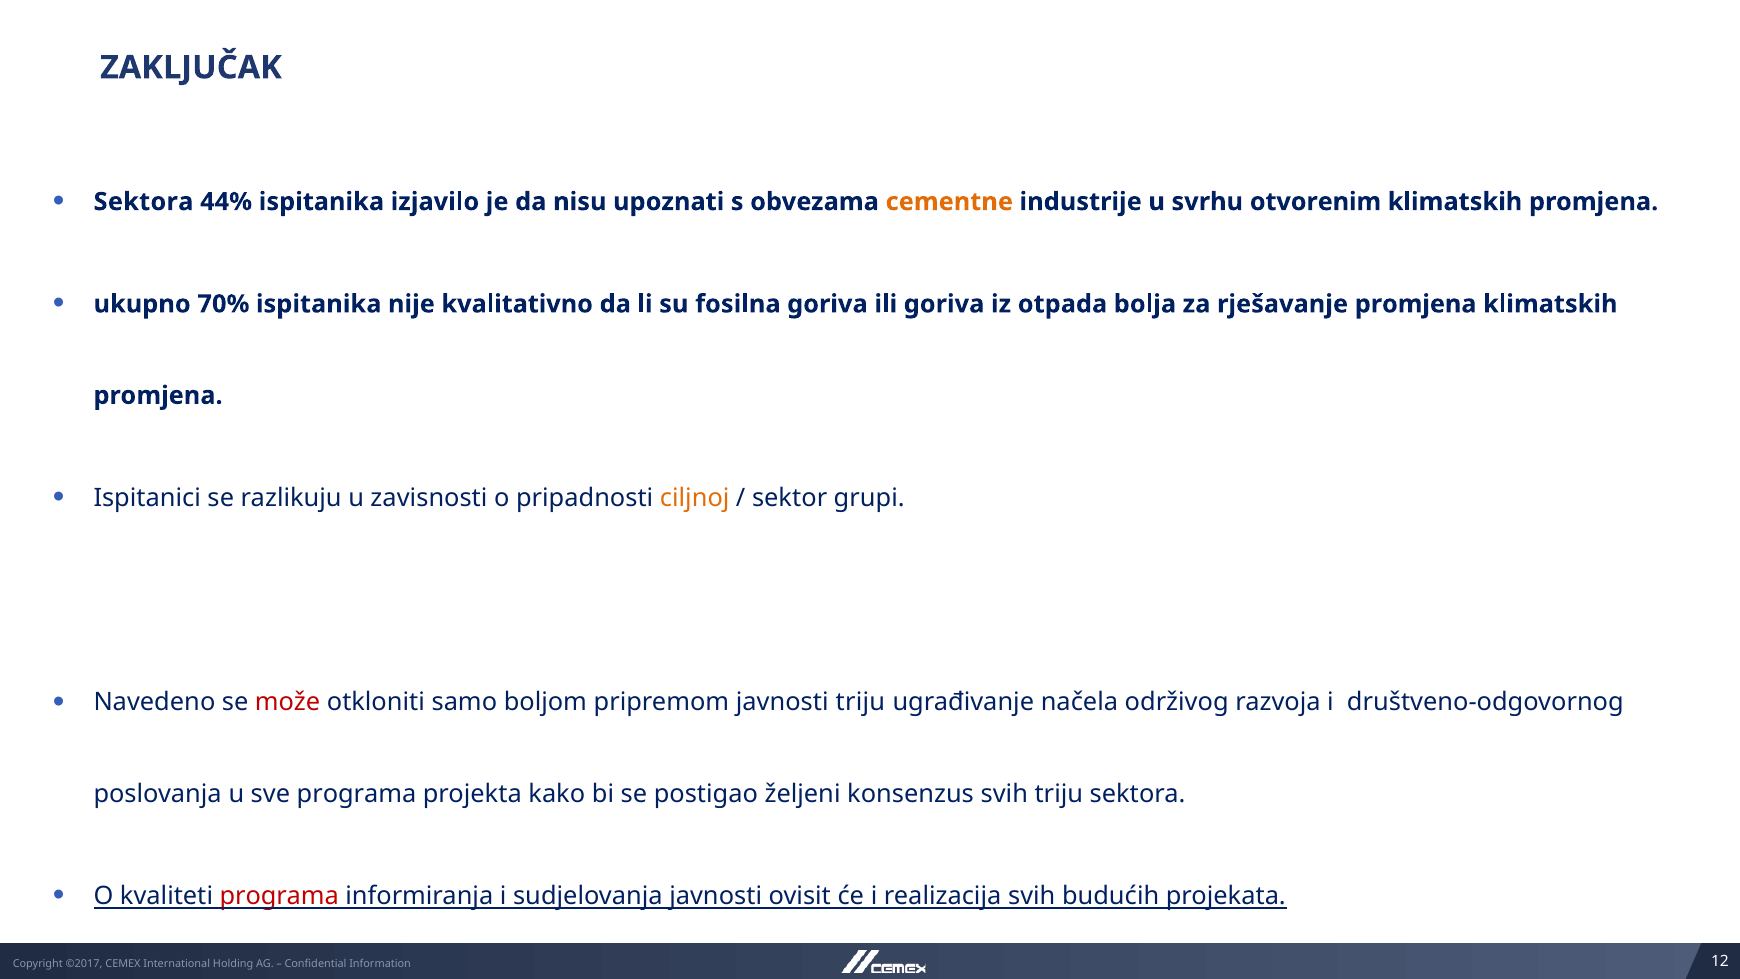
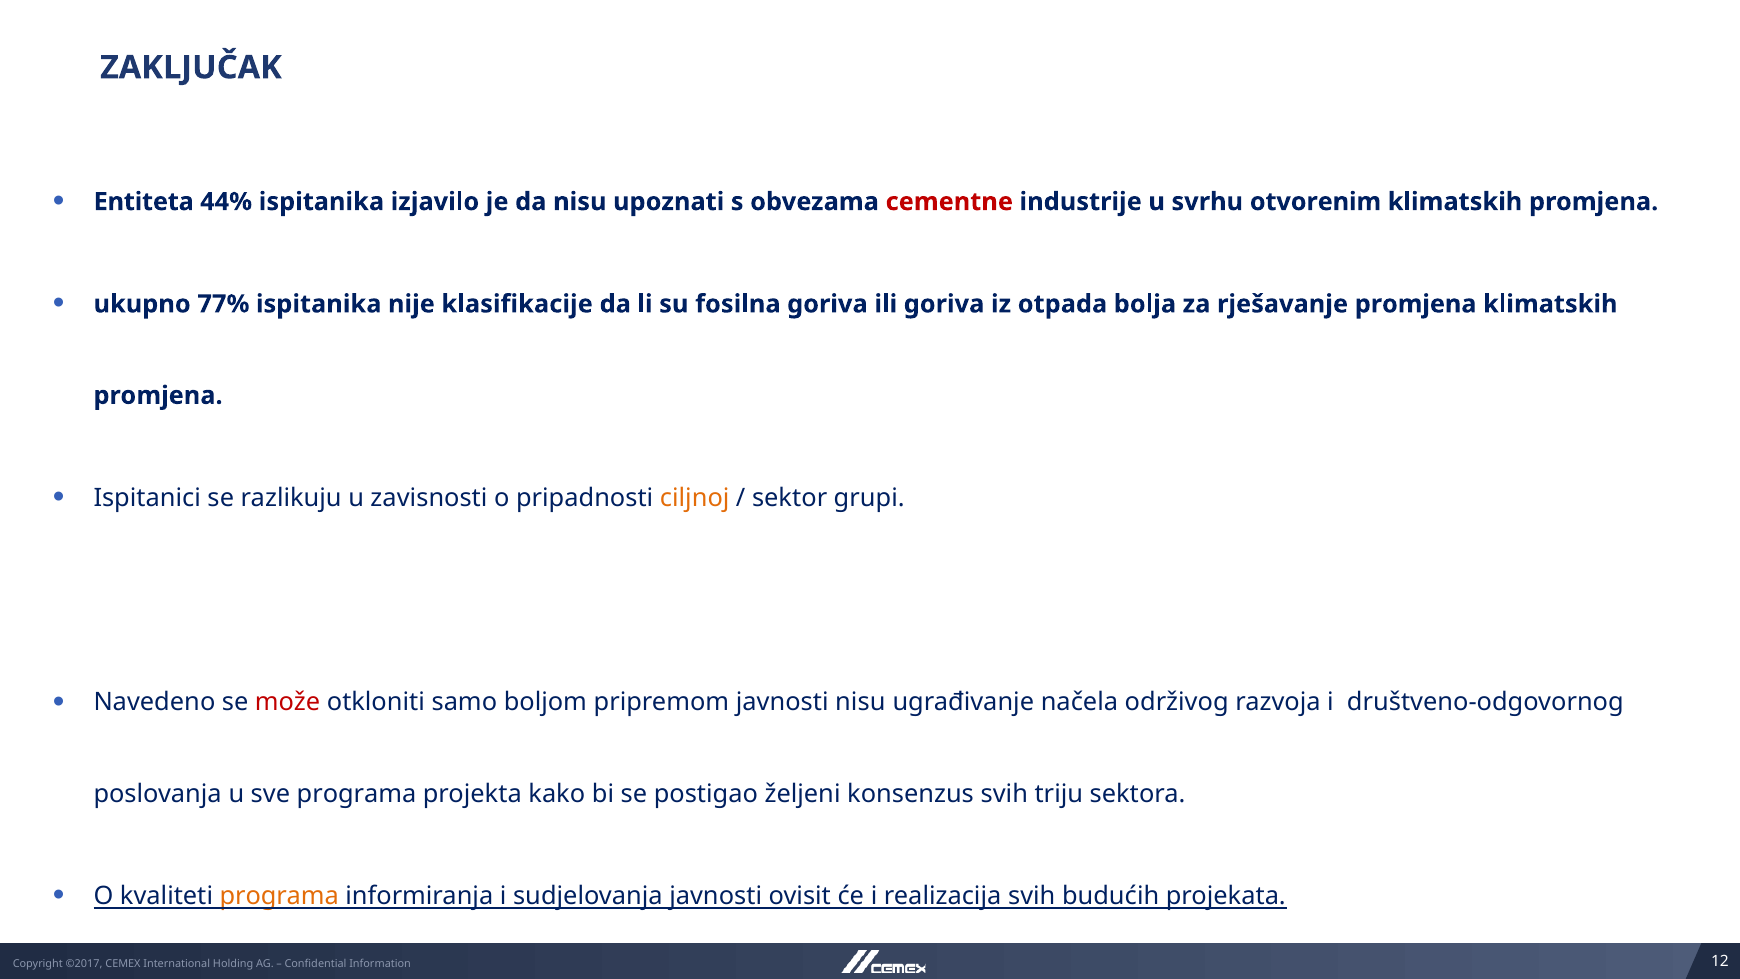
Sektora at (143, 202): Sektora -> Entiteta
cementne colour: orange -> red
70%: 70% -> 77%
kvalitativno: kvalitativno -> klasifikacije
javnosti triju: triju -> nisu
programa at (279, 896) colour: red -> orange
